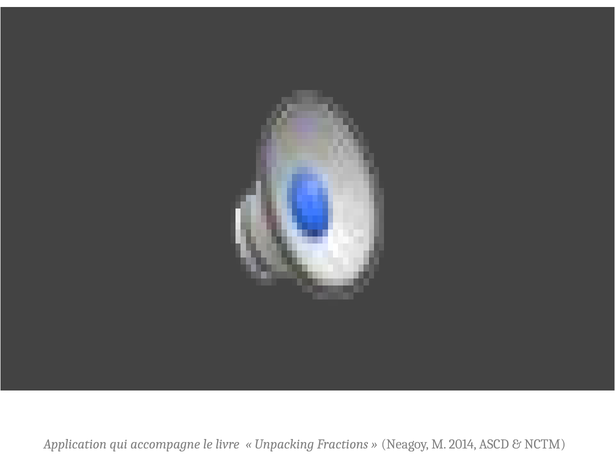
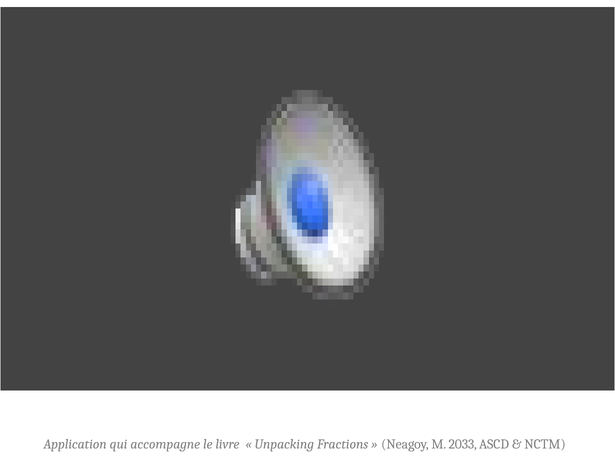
2014: 2014 -> 2033
